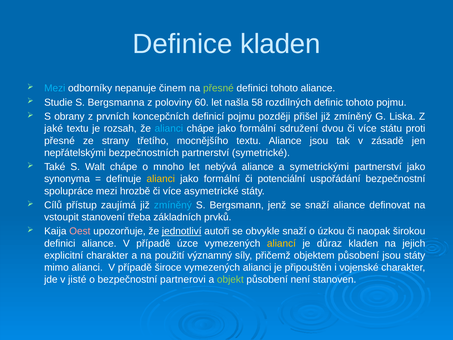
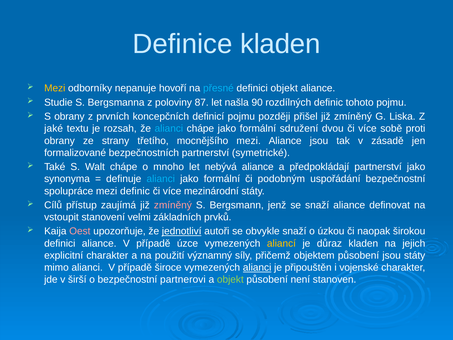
Mezi at (55, 88) colour: light blue -> yellow
činem: činem -> hovoří
přesné at (218, 88) colour: light green -> light blue
definici tohoto: tohoto -> objekt
60: 60 -> 87
58: 58 -> 90
státu: státu -> sobě
přesné at (59, 141): přesné -> obrany
mocnějšího textu: textu -> mezi
nepřátelskými: nepřátelskými -> formalizované
symetrickými: symetrickými -> předpokládají
alianci at (161, 179) colour: yellow -> light blue
potenciální: potenciální -> podobným
mezi hrozbě: hrozbě -> definic
asymetrické: asymetrické -> mezinárodní
zmíněný at (173, 205) colour: light blue -> pink
třeba: třeba -> velmi
alianci at (257, 267) underline: none -> present
jisté: jisté -> širší
